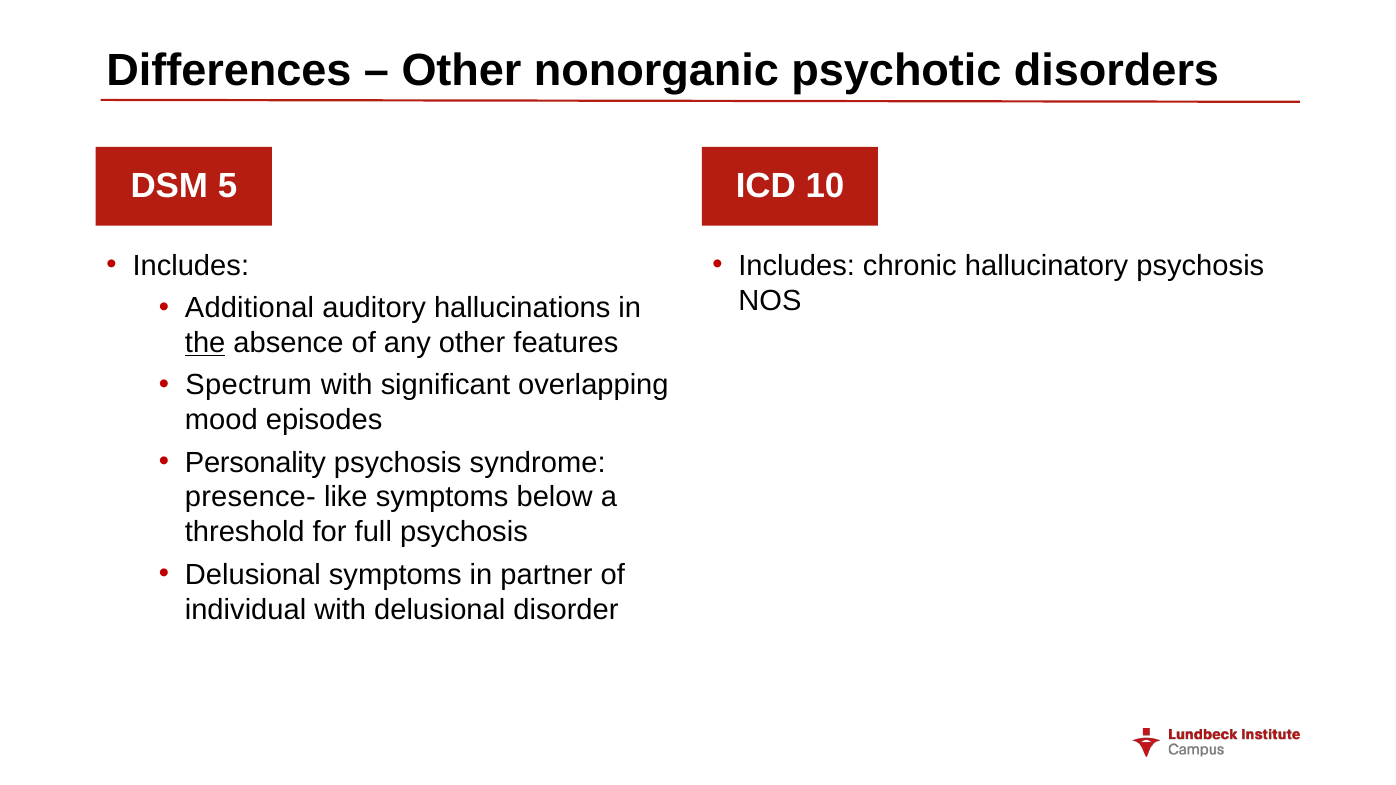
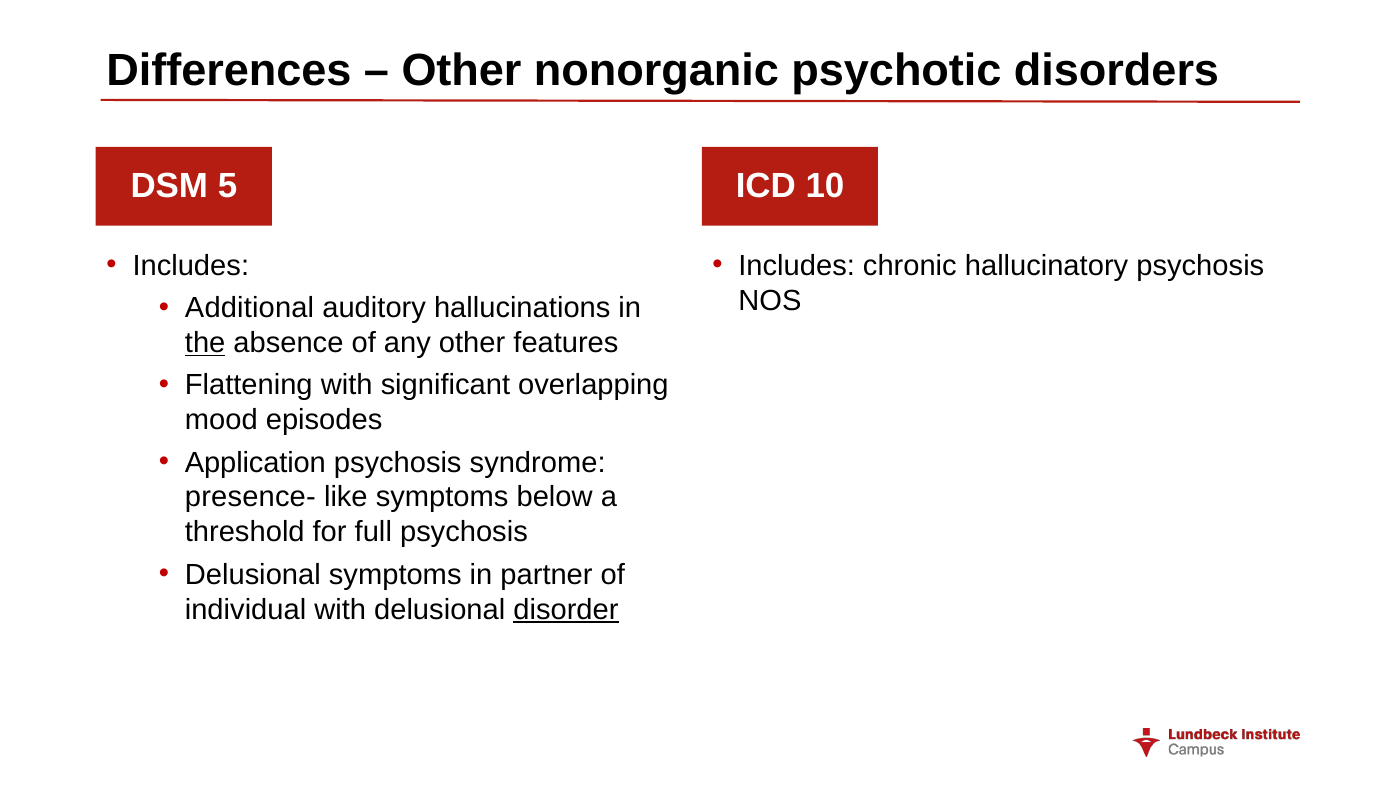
Spectrum: Spectrum -> Flattening
Personality: Personality -> Application
disorder underline: none -> present
